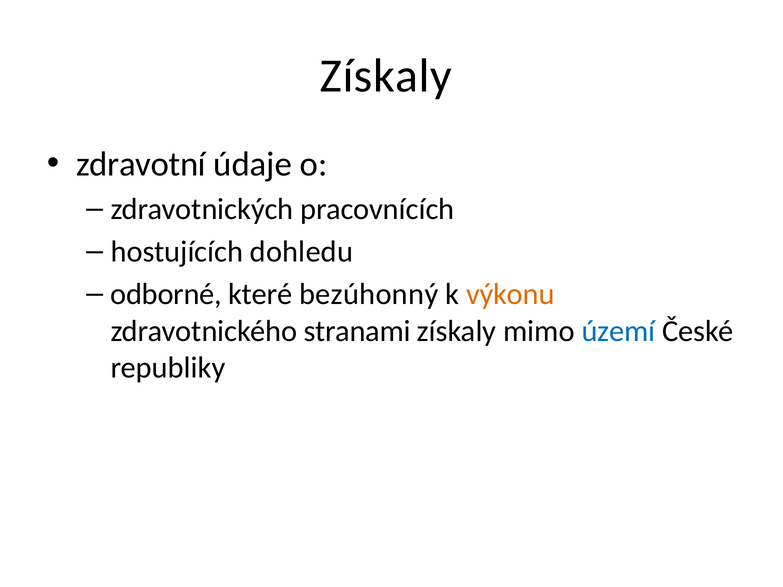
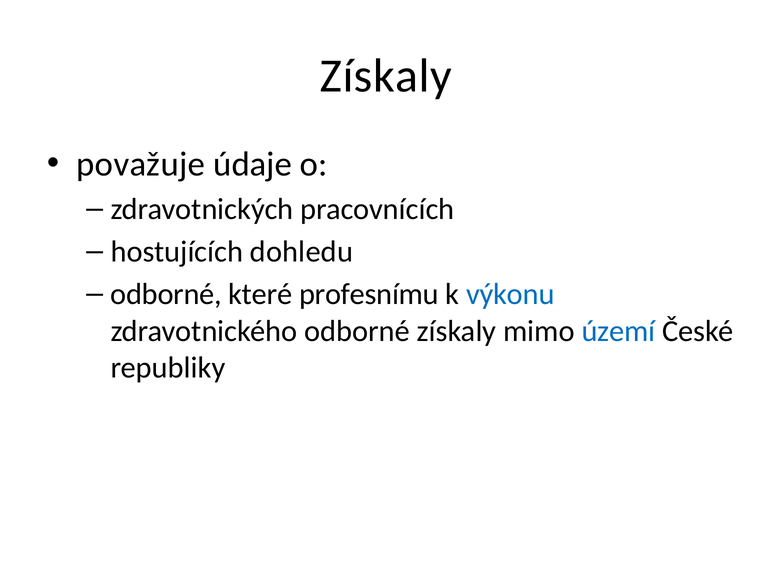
zdravotní: zdravotní -> považuje
bezúhonný: bezúhonný -> profesnímu
výkonu colour: orange -> blue
zdravotnického stranami: stranami -> odborné
